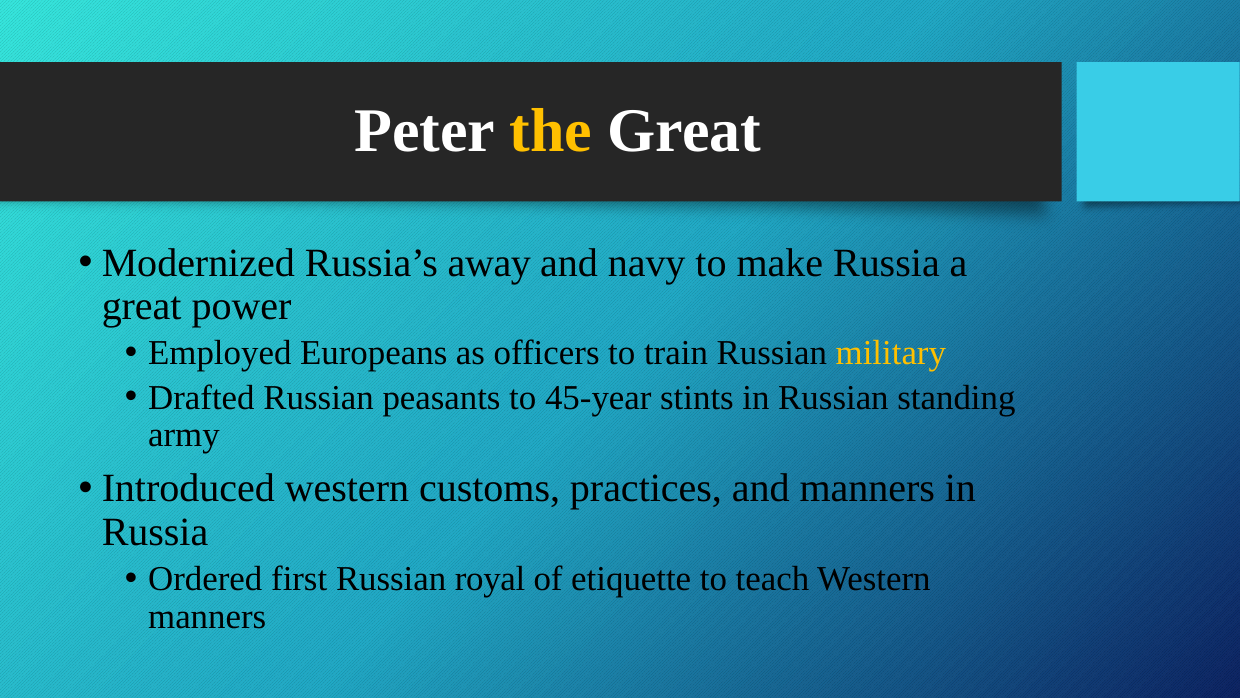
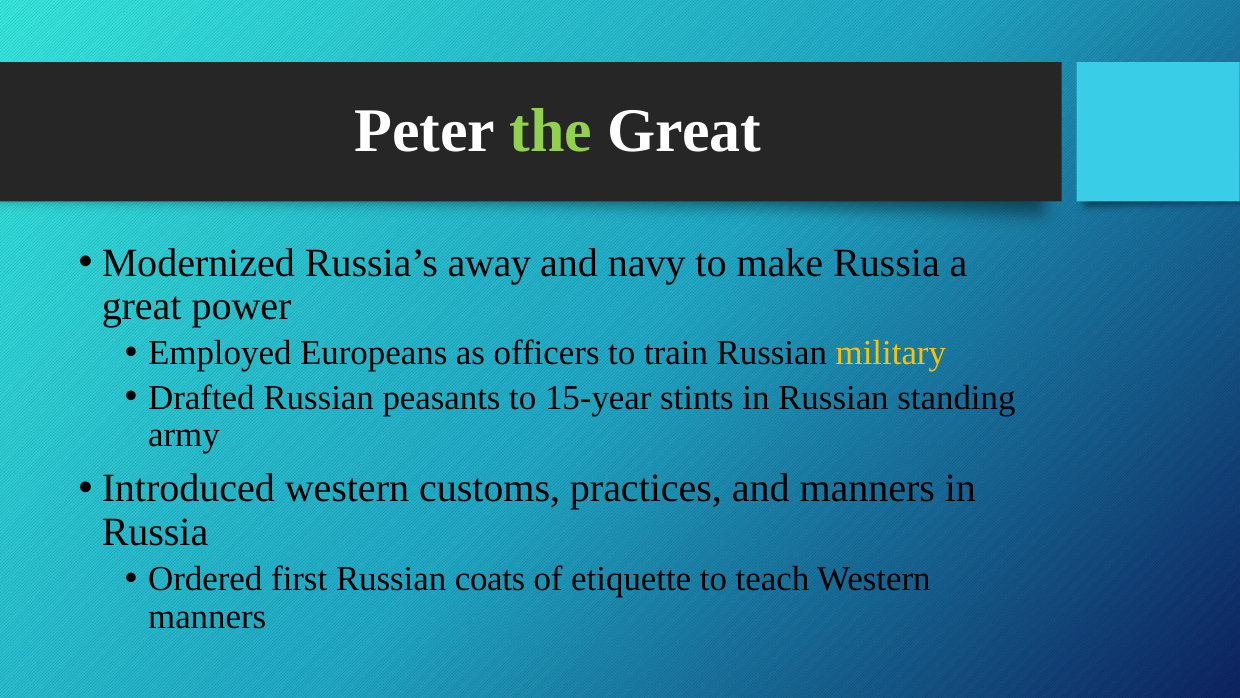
the colour: yellow -> light green
45-year: 45-year -> 15-year
royal: royal -> coats
